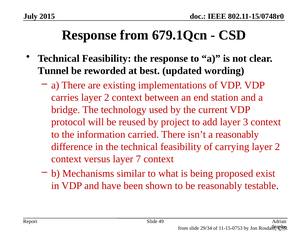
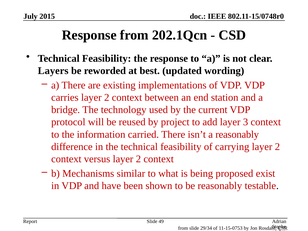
679.1Qcn: 679.1Qcn -> 202.1Qcn
Tunnel: Tunnel -> Layers
versus layer 7: 7 -> 2
